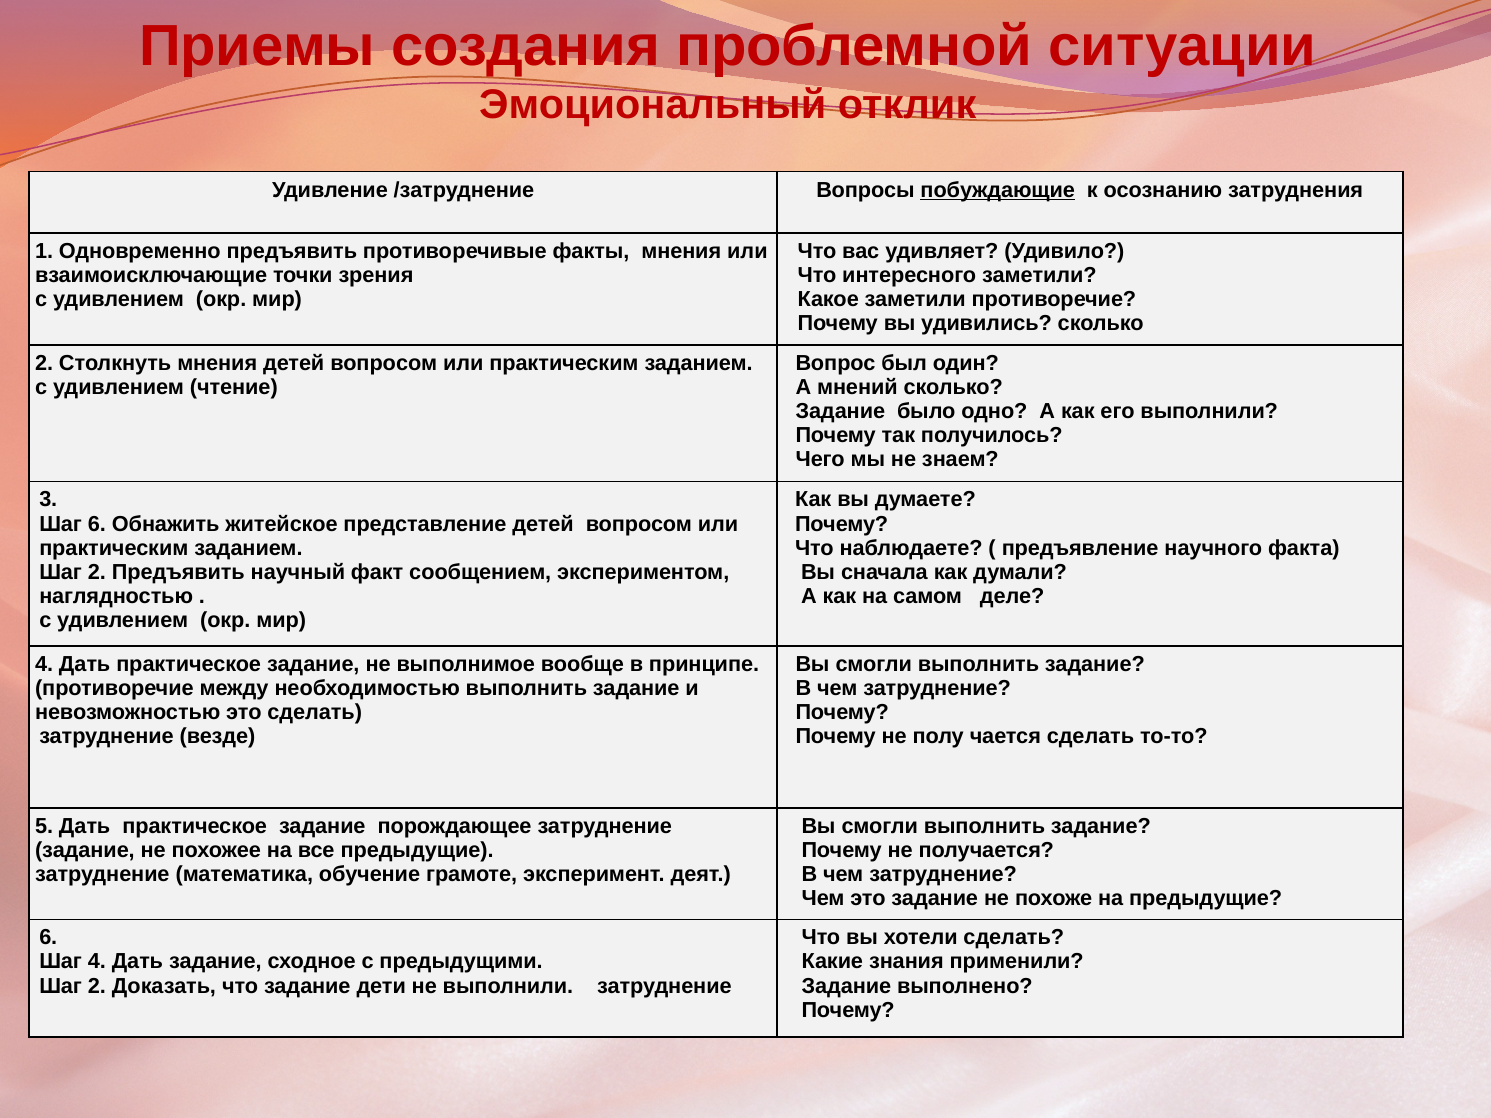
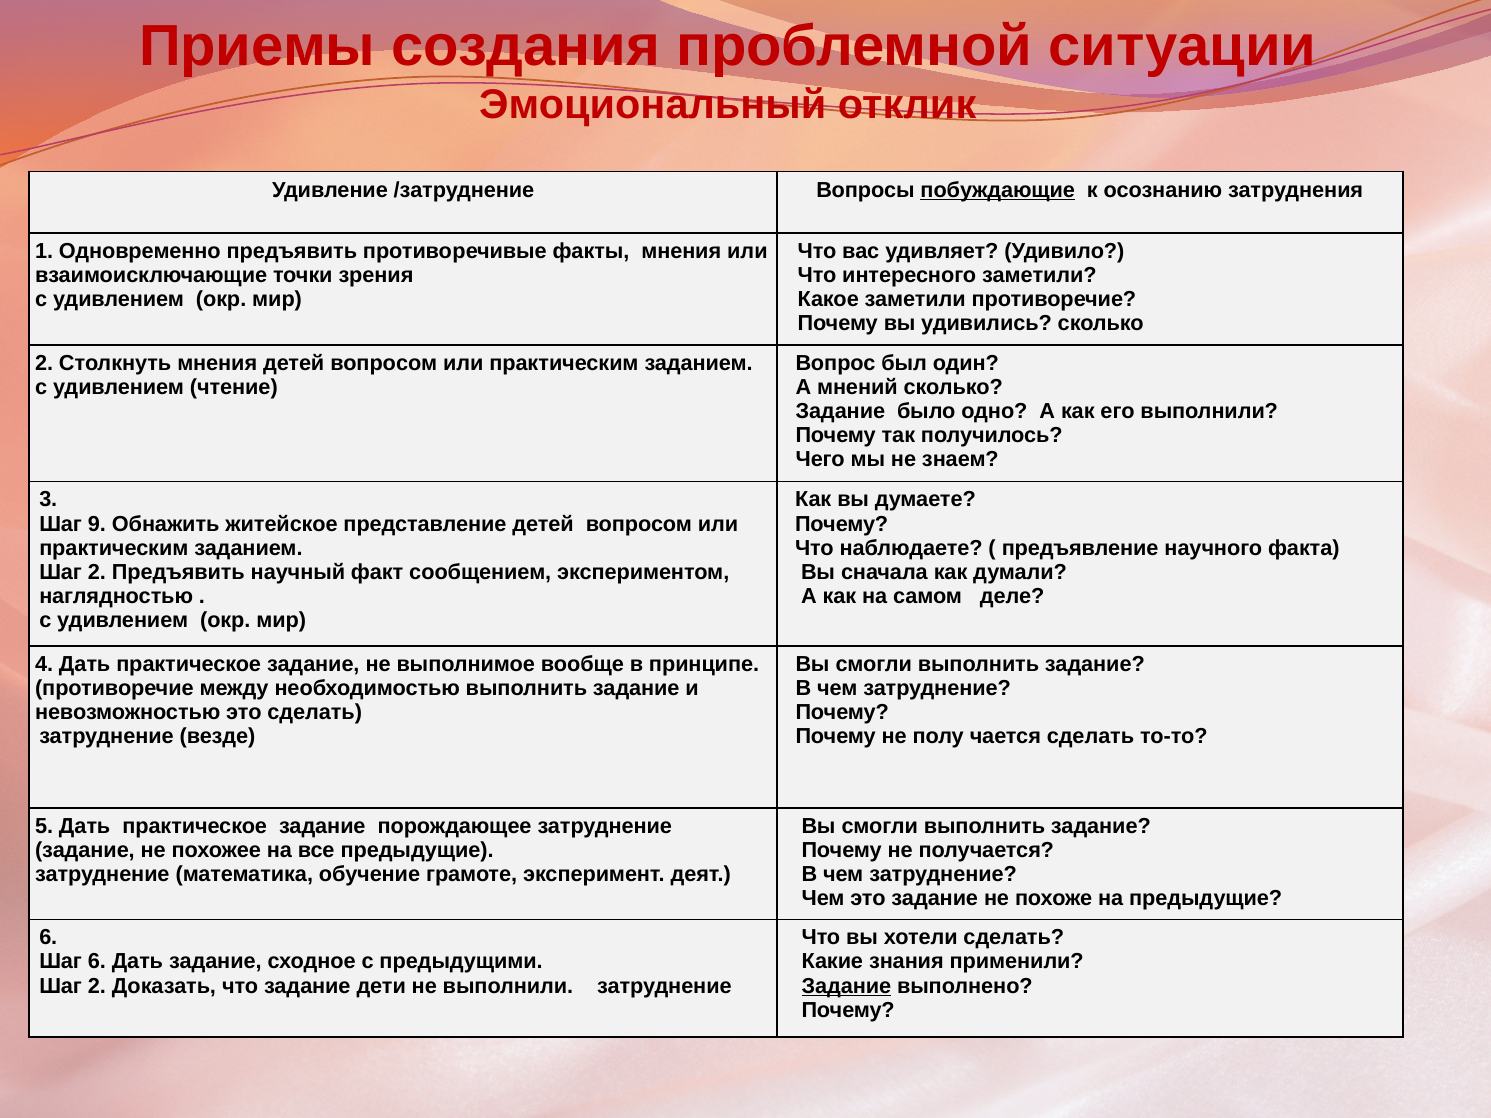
Шаг 6: 6 -> 9
Шаг 4: 4 -> 6
Задание at (846, 986) underline: none -> present
